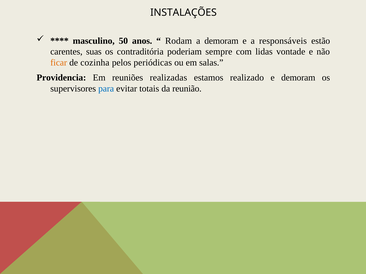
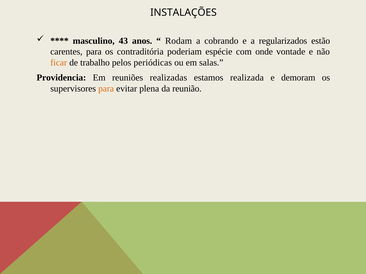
50: 50 -> 43
a demoram: demoram -> cobrando
responsáveis: responsáveis -> regularizados
carentes suas: suas -> para
sempre: sempre -> espécie
lidas: lidas -> onde
cozinha: cozinha -> trabalho
realizado: realizado -> realizada
para at (106, 89) colour: blue -> orange
totais: totais -> plena
